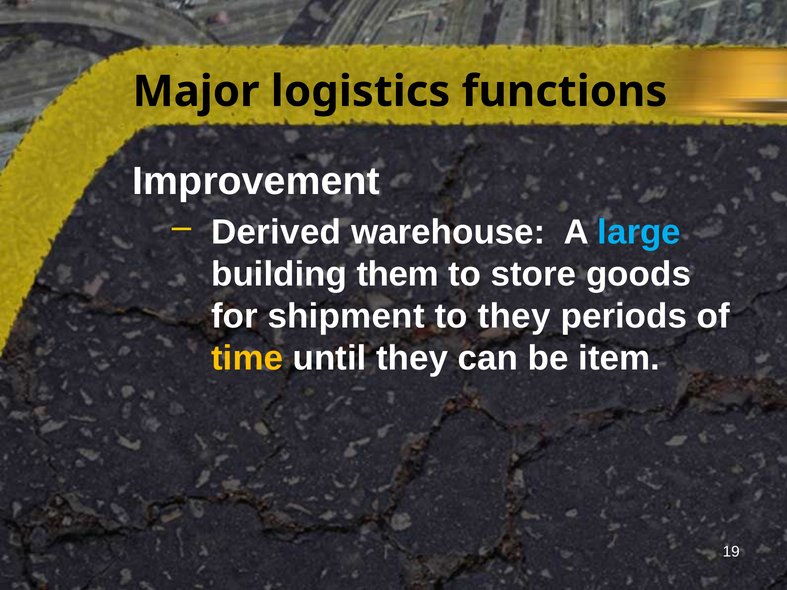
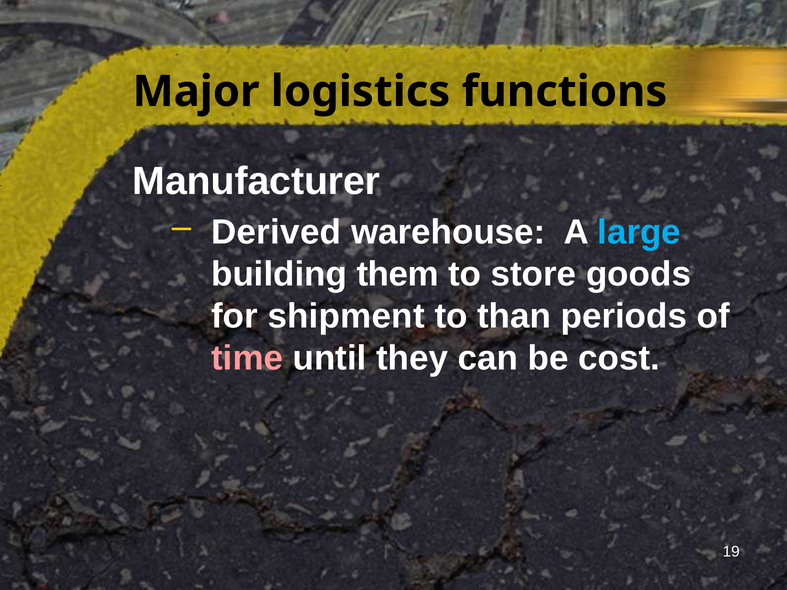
Improvement: Improvement -> Manufacturer
to they: they -> than
time colour: yellow -> pink
item: item -> cost
